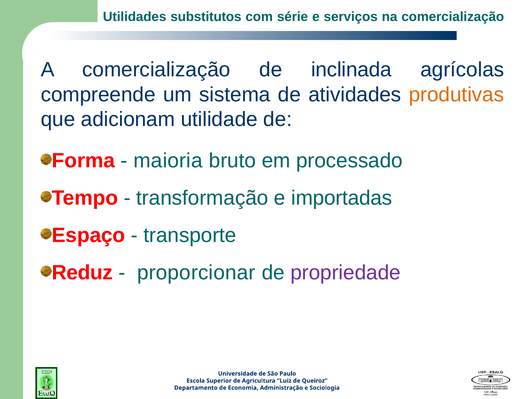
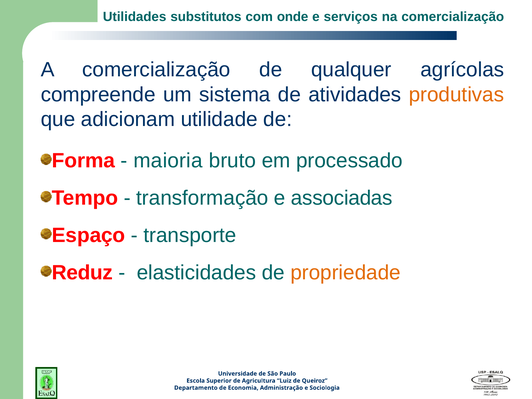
série: série -> onde
inclinada: inclinada -> qualquer
importadas: importadas -> associadas
proporcionar: proporcionar -> elasticidades
propriedade colour: purple -> orange
